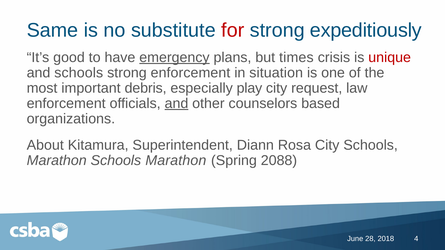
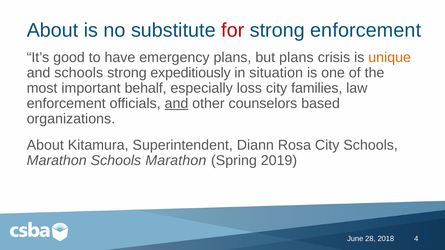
Same at (53, 30): Same -> About
strong expeditiously: expeditiously -> enforcement
emergency underline: present -> none
but times: times -> plans
unique colour: red -> orange
strong enforcement: enforcement -> expeditiously
debris: debris -> behalf
play: play -> loss
request: request -> families
2088: 2088 -> 2019
